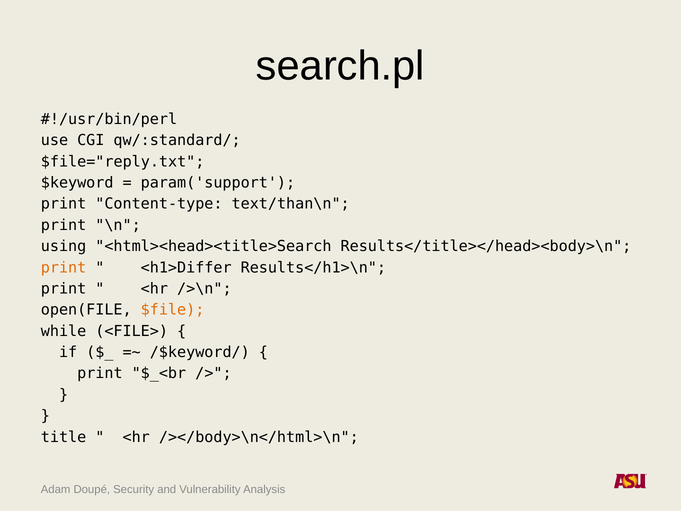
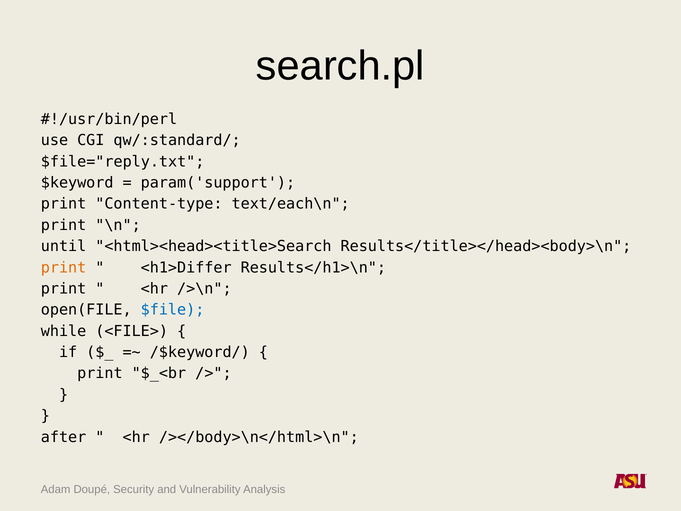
text/than\n: text/than\n -> text/each\n
using: using -> until
$file colour: orange -> blue
title: title -> after
